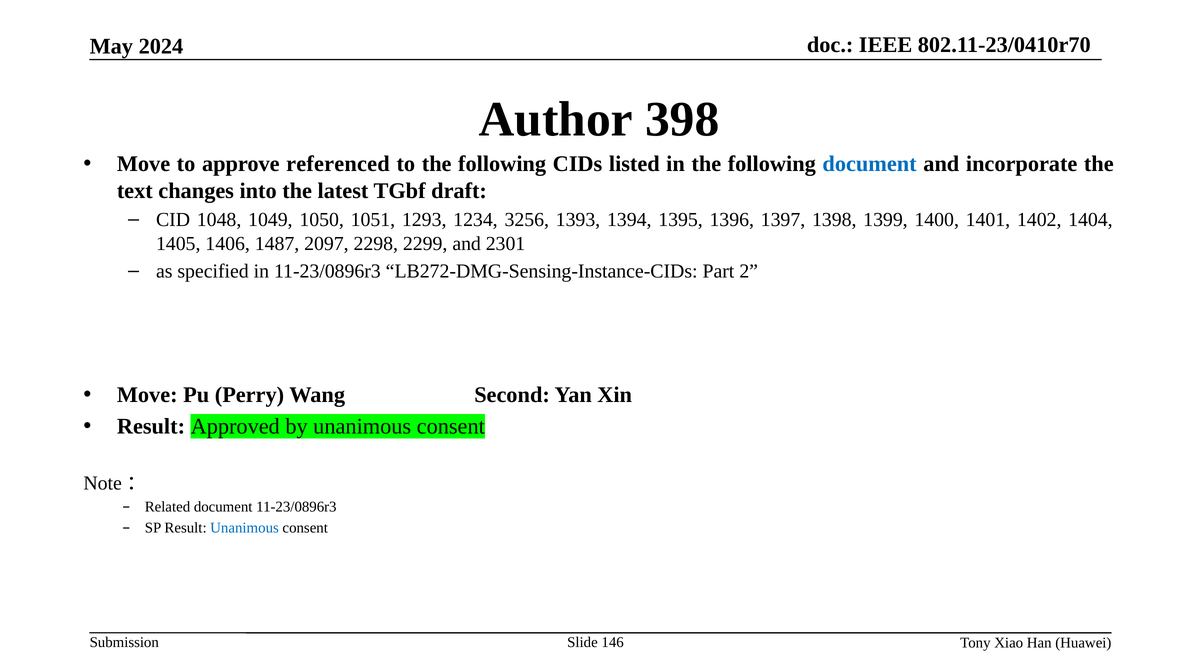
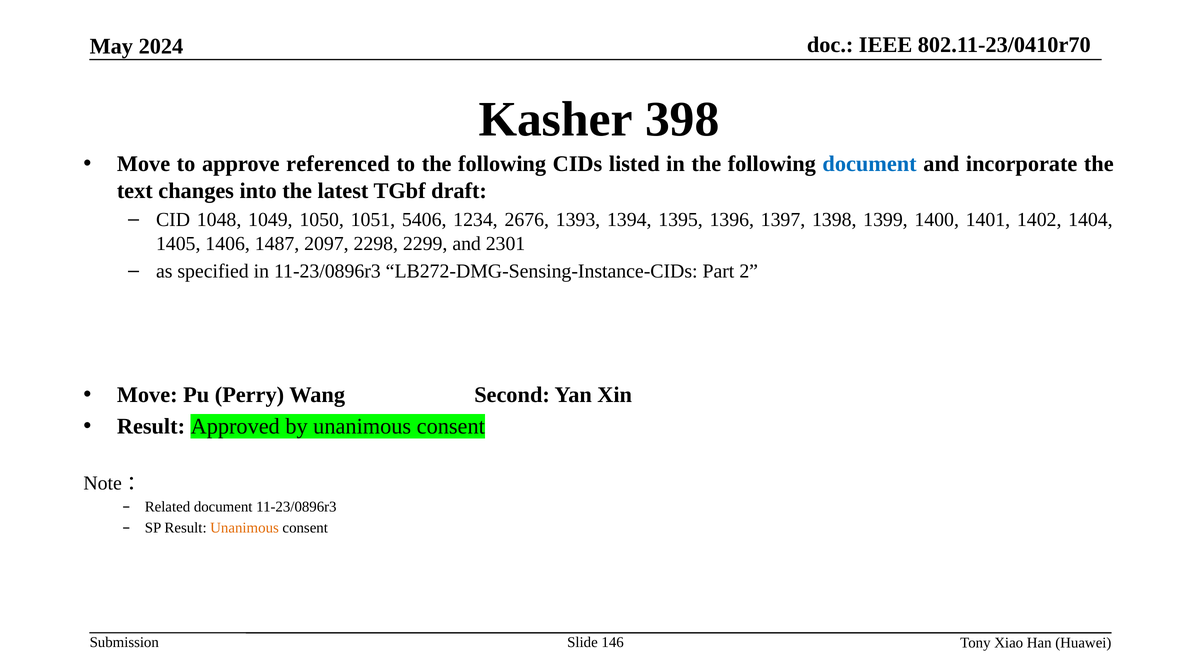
Author: Author -> Kasher
1293: 1293 -> 5406
3256: 3256 -> 2676
Unanimous at (245, 528) colour: blue -> orange
